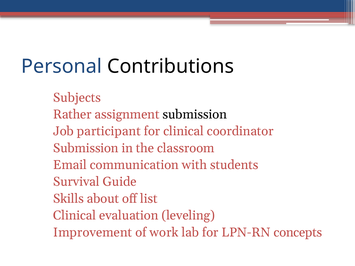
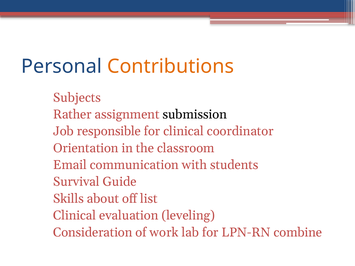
Contributions colour: black -> orange
participant: participant -> responsible
Submission at (86, 148): Submission -> Orientation
Improvement: Improvement -> Consideration
concepts: concepts -> combine
